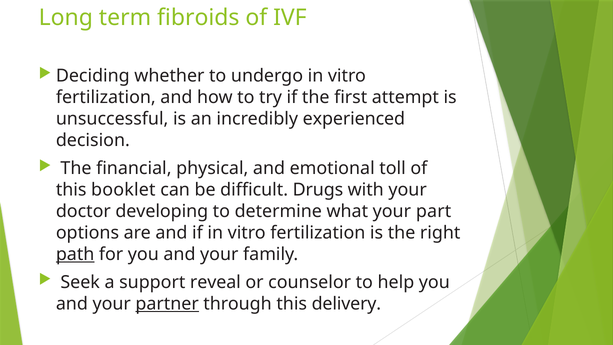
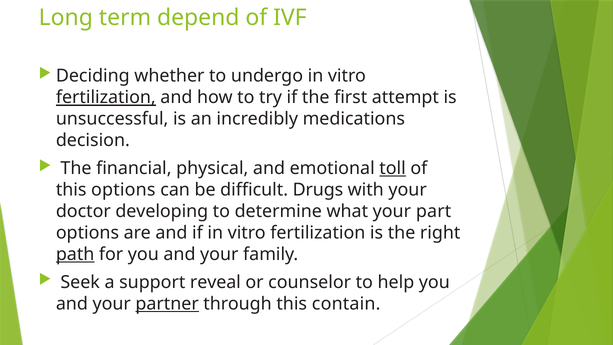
fibroids: fibroids -> depend
fertilization at (106, 98) underline: none -> present
experienced: experienced -> medications
toll underline: none -> present
this booklet: booklet -> options
delivery: delivery -> contain
